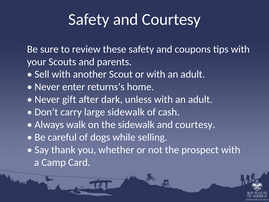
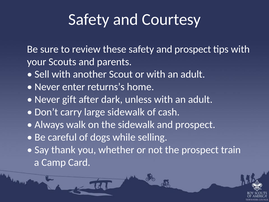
safety and coupons: coupons -> prospect
sidewalk and courtesy: courtesy -> prospect
prospect with: with -> train
